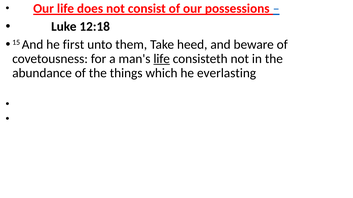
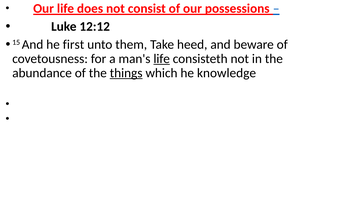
12:18: 12:18 -> 12:12
things underline: none -> present
everlasting: everlasting -> knowledge
